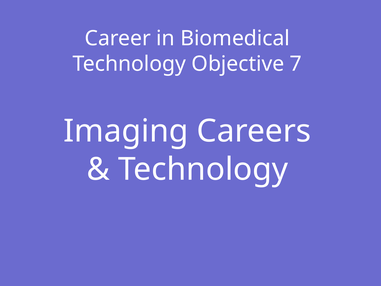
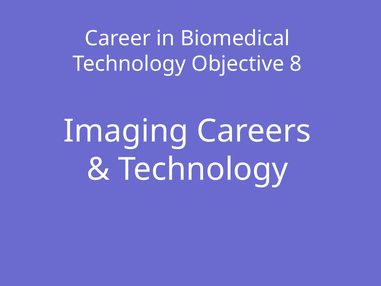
7: 7 -> 8
